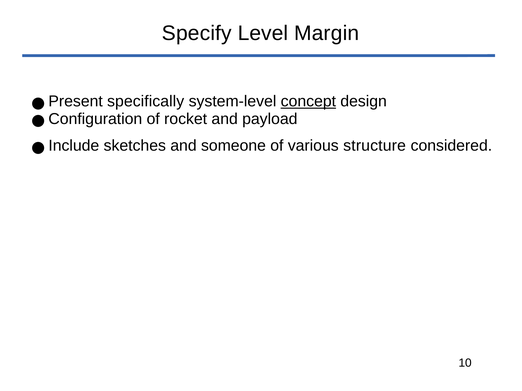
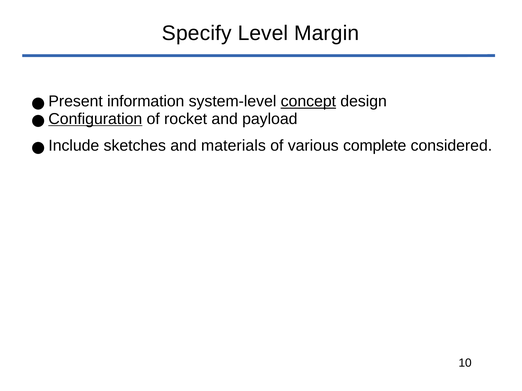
specifically: specifically -> information
Configuration underline: none -> present
someone: someone -> materials
structure: structure -> complete
